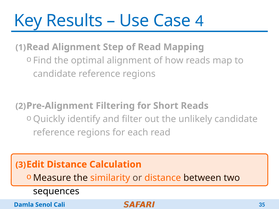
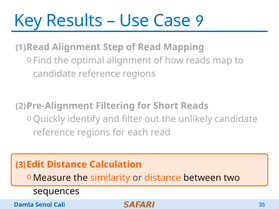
4: 4 -> 9
